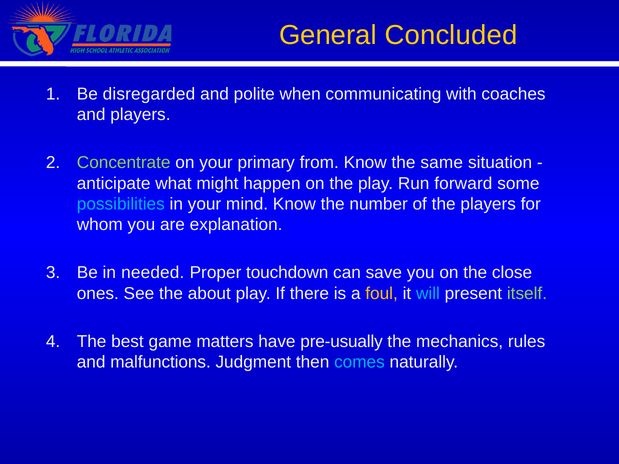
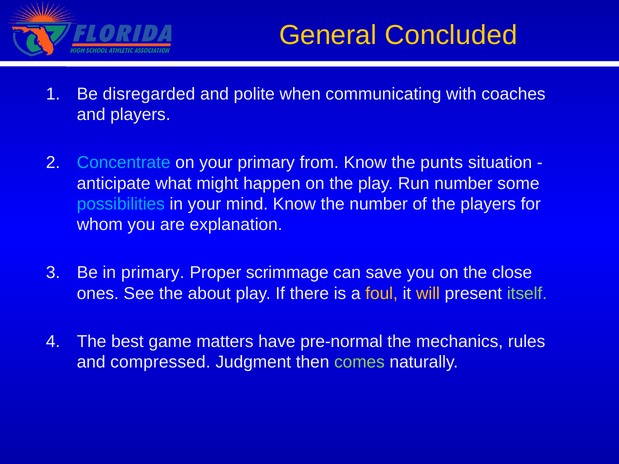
Concentrate colour: light green -> light blue
same: same -> punts
Run forward: forward -> number
in needed: needed -> primary
touchdown: touchdown -> scrimmage
will colour: light blue -> yellow
pre-usually: pre-usually -> pre-normal
malfunctions: malfunctions -> compressed
comes colour: light blue -> light green
